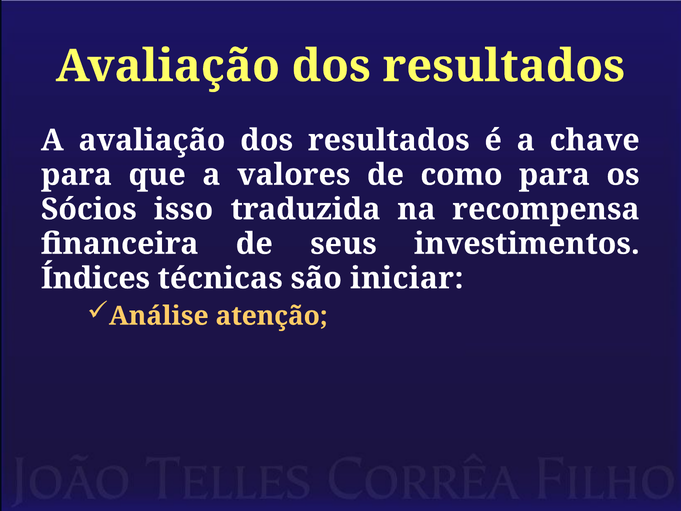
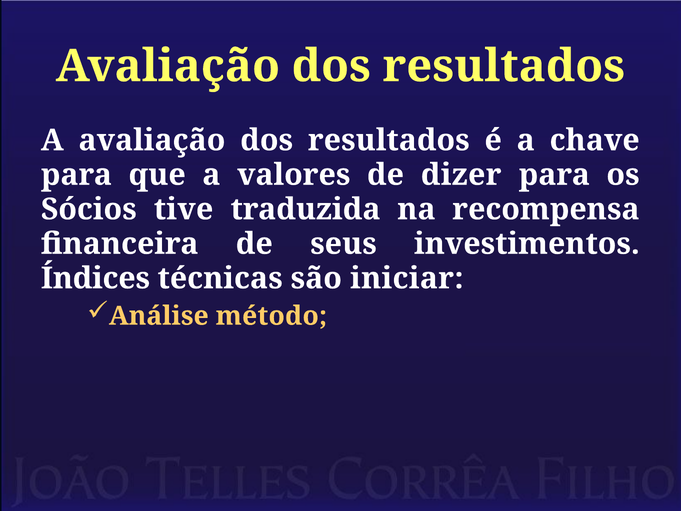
como: como -> dizer
isso: isso -> tive
atenção: atenção -> método
